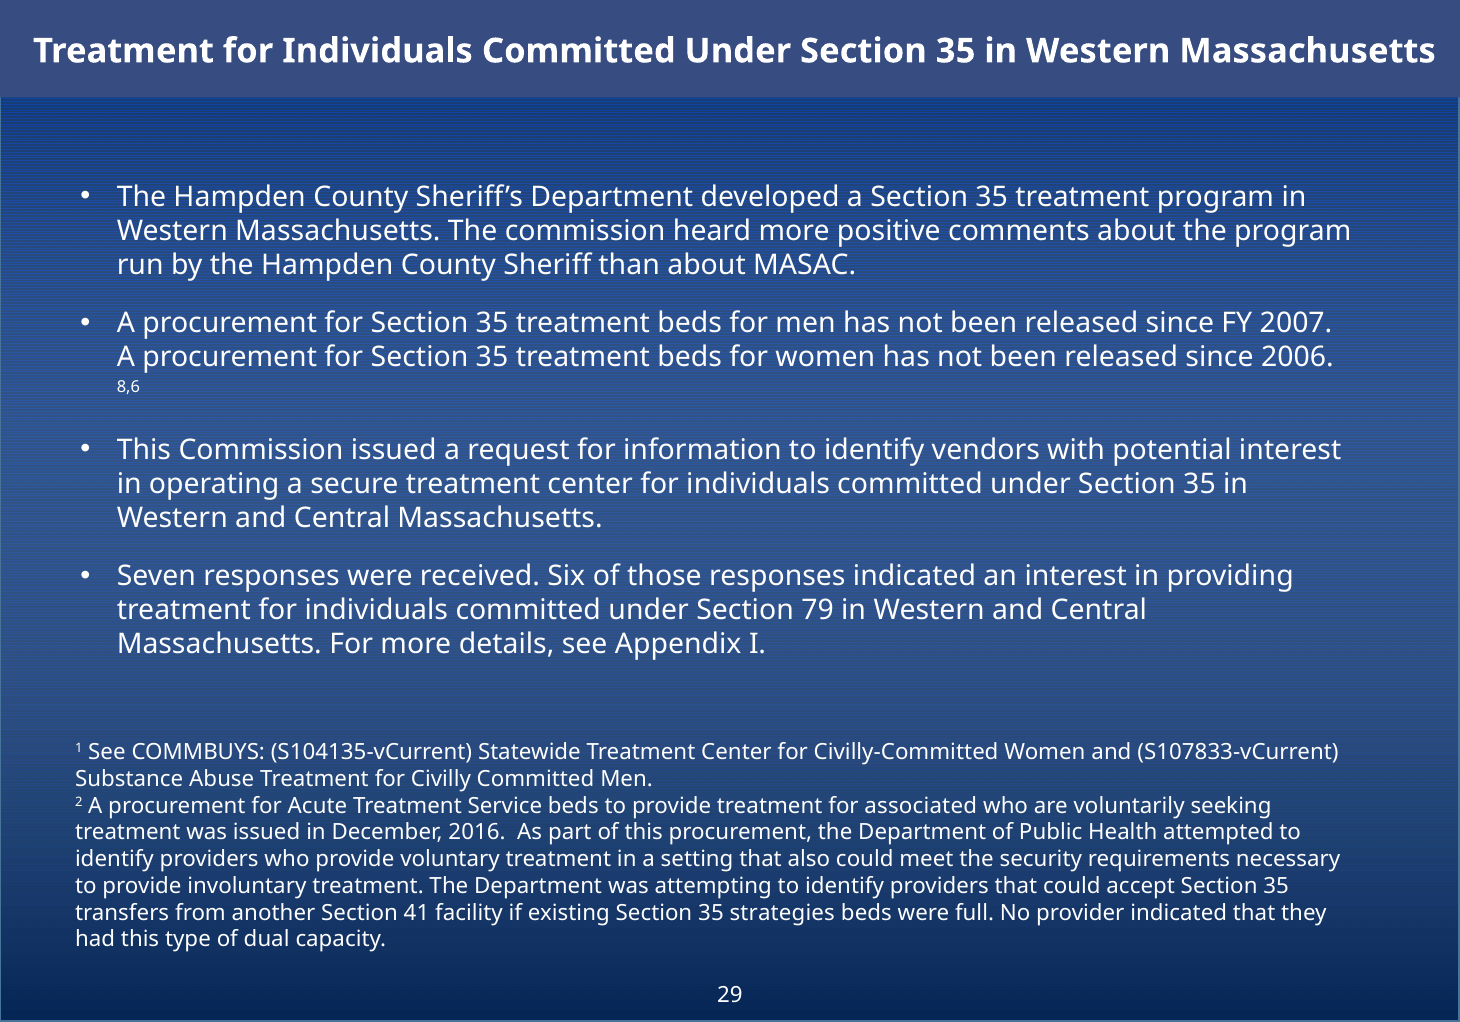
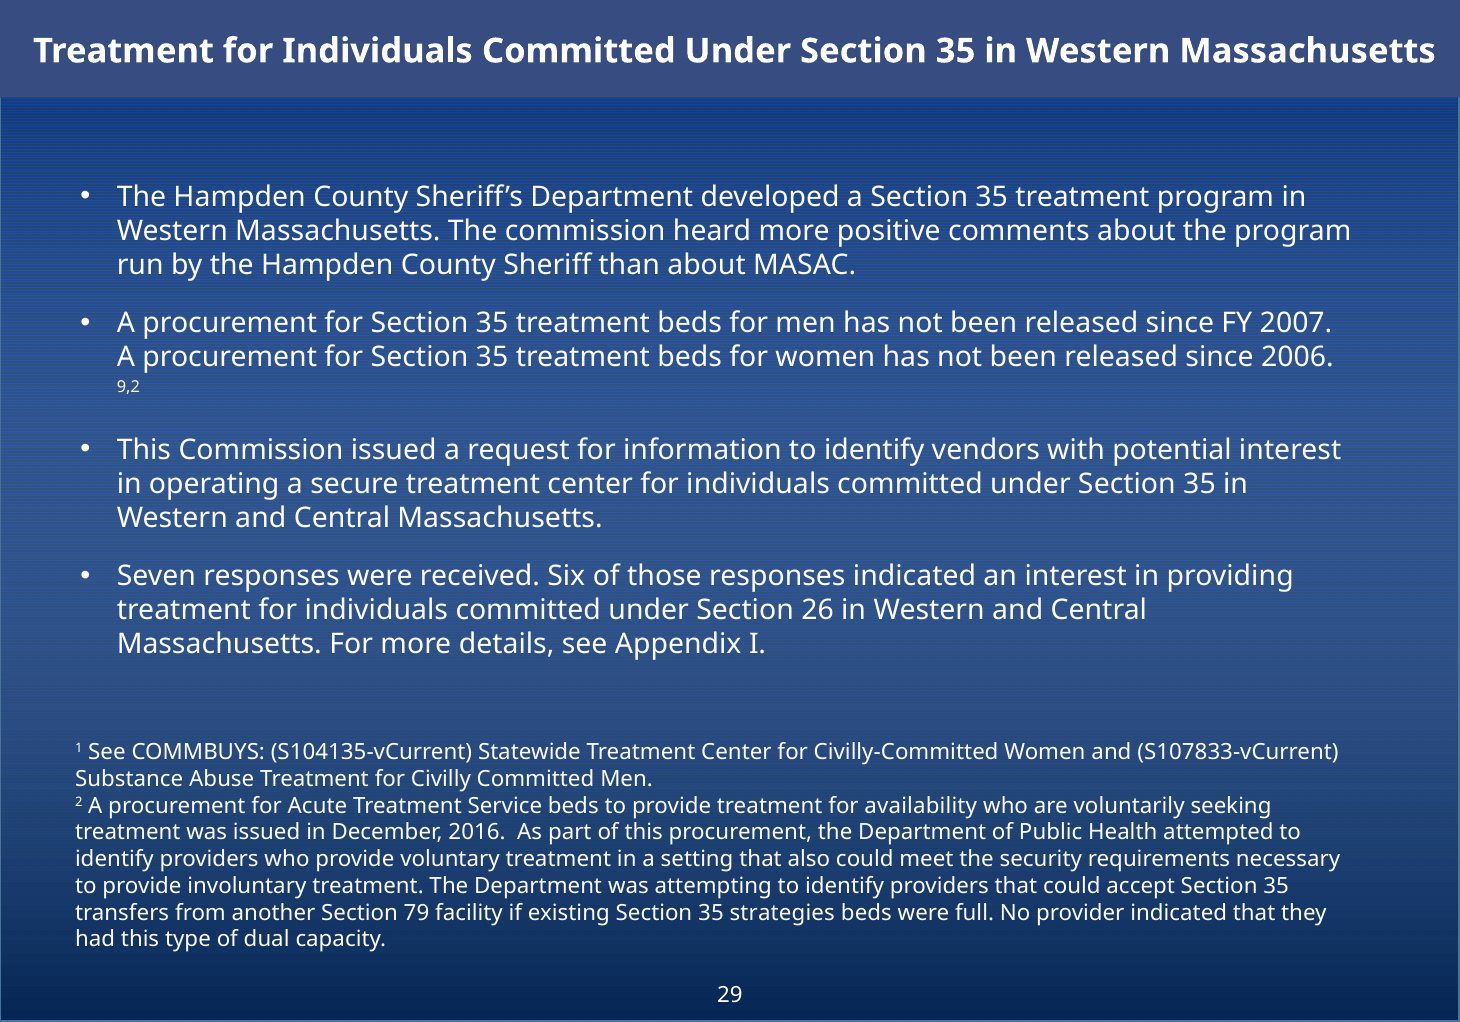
8,6: 8,6 -> 9,2
79: 79 -> 26
associated: associated -> availability
41: 41 -> 79
